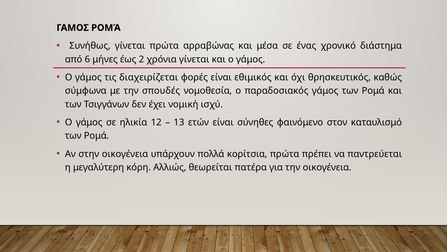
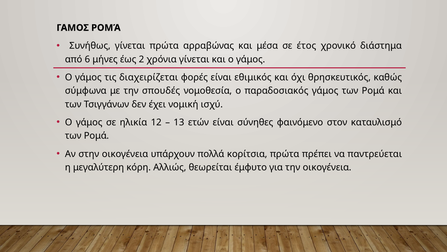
ένας: ένας -> έτος
πατέρα: πατέρα -> έμφυτο
